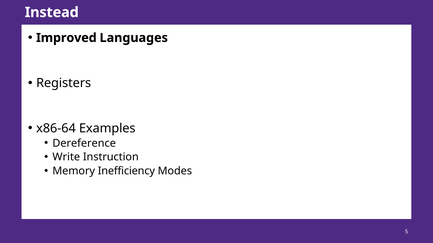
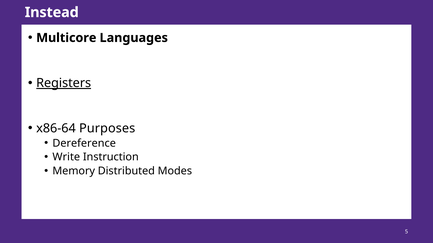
Improved: Improved -> Multicore
Registers underline: none -> present
Examples: Examples -> Purposes
Inefficiency: Inefficiency -> Distributed
